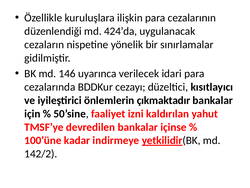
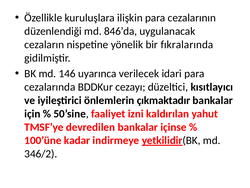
424’da: 424’da -> 846’da
sınırlamalar: sınırlamalar -> fıkralarında
142/2: 142/2 -> 346/2
